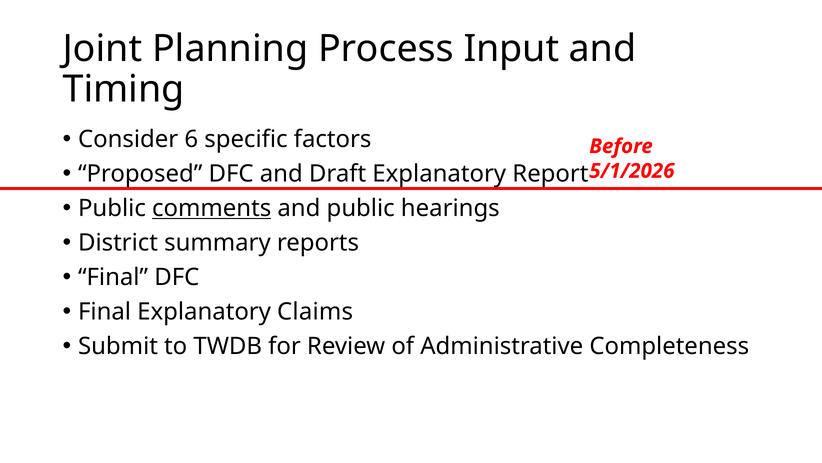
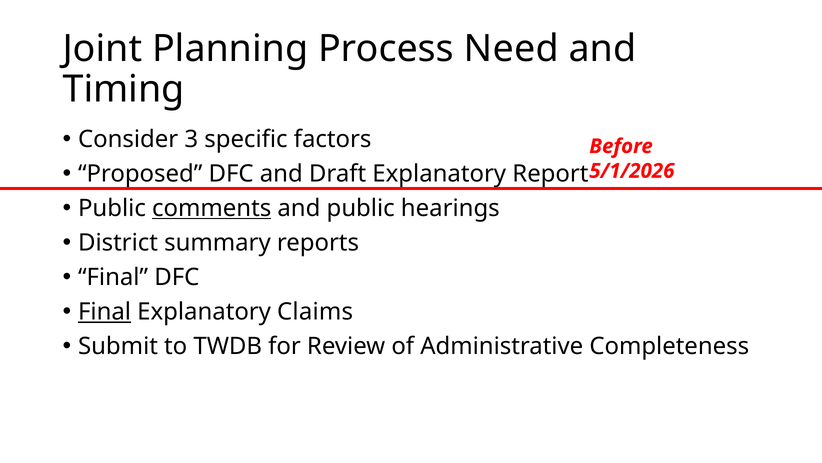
Input: Input -> Need
6: 6 -> 3
Final at (105, 311) underline: none -> present
